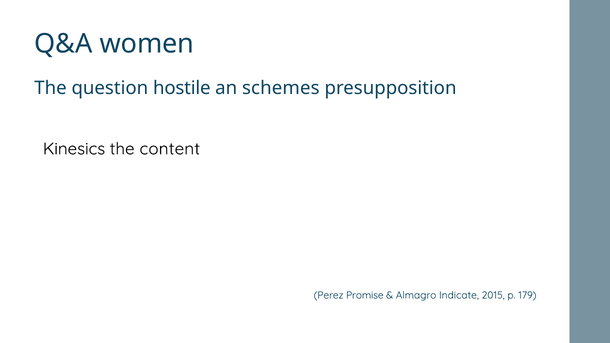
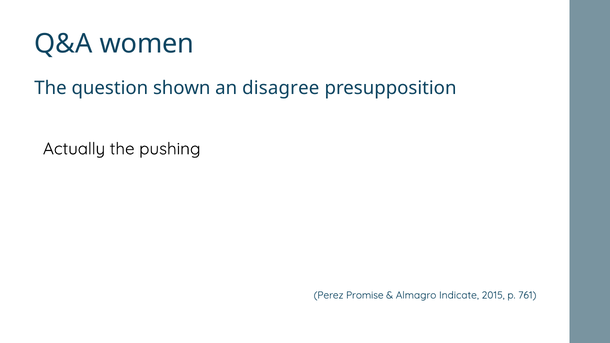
hostile: hostile -> shown
schemes: schemes -> disagree
Kinesics: Kinesics -> Actually
content: content -> pushing
179: 179 -> 761
